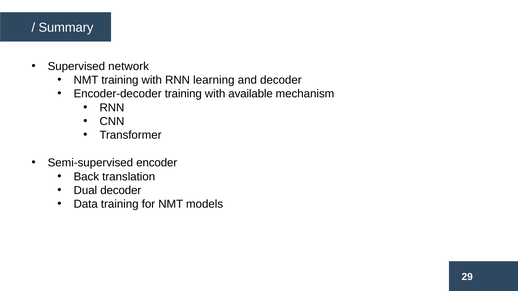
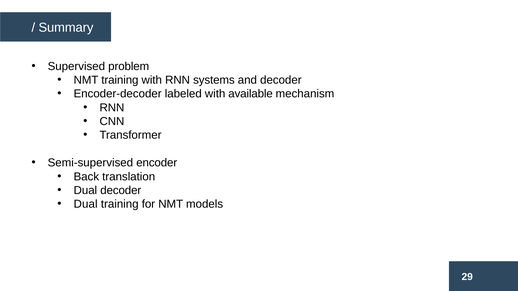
network: network -> problem
learning: learning -> systems
Encoder-decoder training: training -> labeled
Data at (86, 204): Data -> Dual
